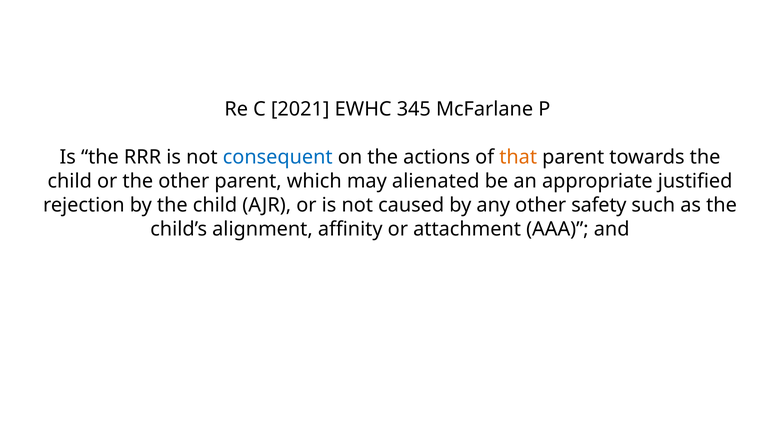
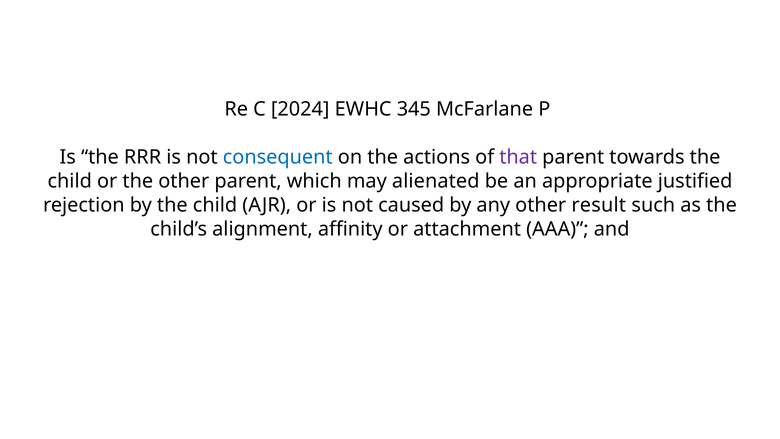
2021: 2021 -> 2024
that colour: orange -> purple
safety: safety -> result
